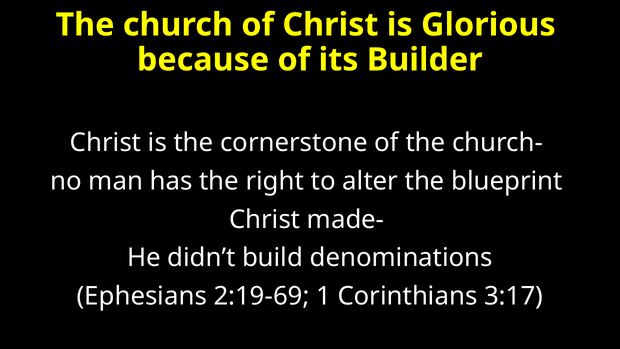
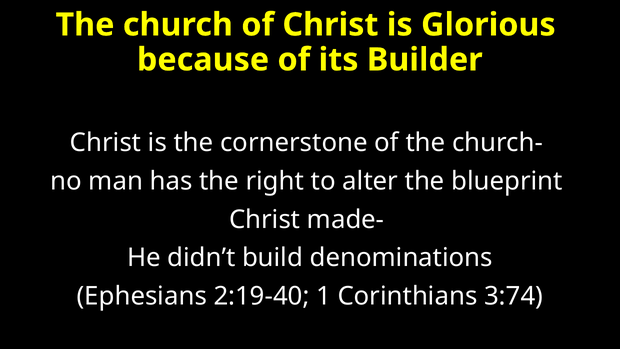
2:19-69: 2:19-69 -> 2:19-40
3:17: 3:17 -> 3:74
